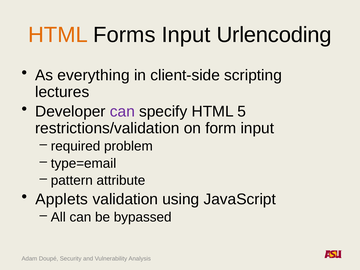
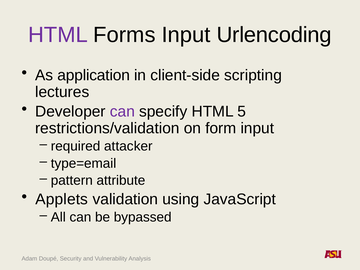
HTML at (58, 35) colour: orange -> purple
everything: everything -> application
problem: problem -> attacker
